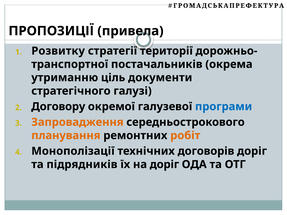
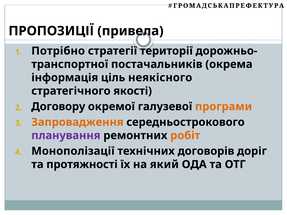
Розвитку: Розвитку -> Потрібно
утриманню: утриманню -> інформація
документи: документи -> неякісного
галузі: галузі -> якості
програми colour: blue -> orange
планування colour: orange -> purple
підрядників: підрядників -> протяжності
на доріг: доріг -> який
